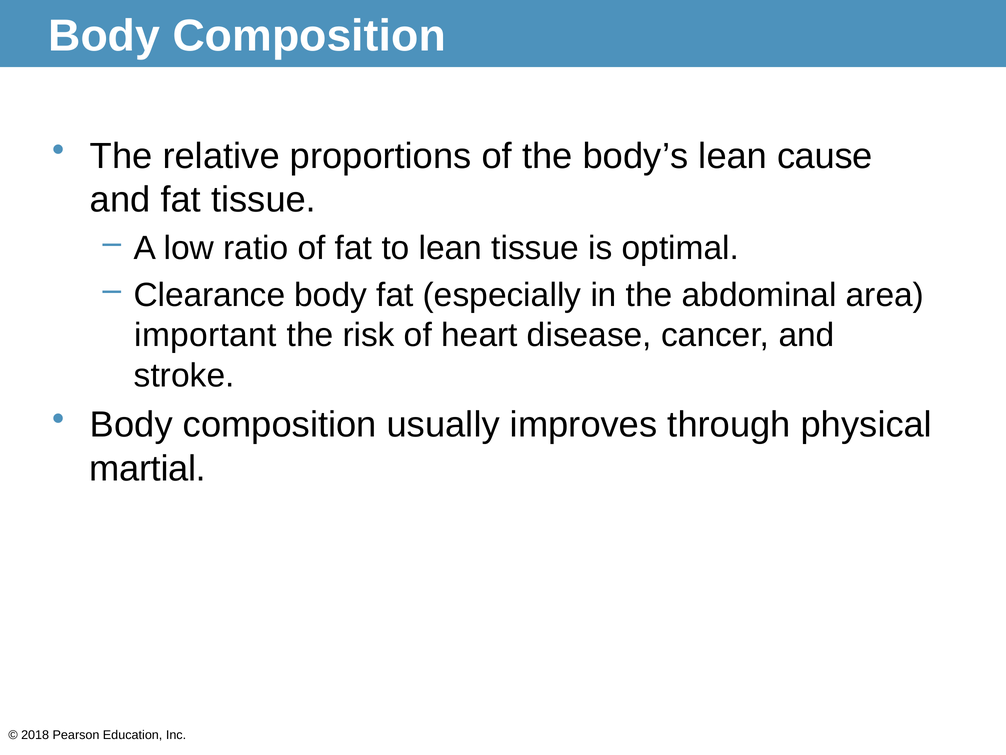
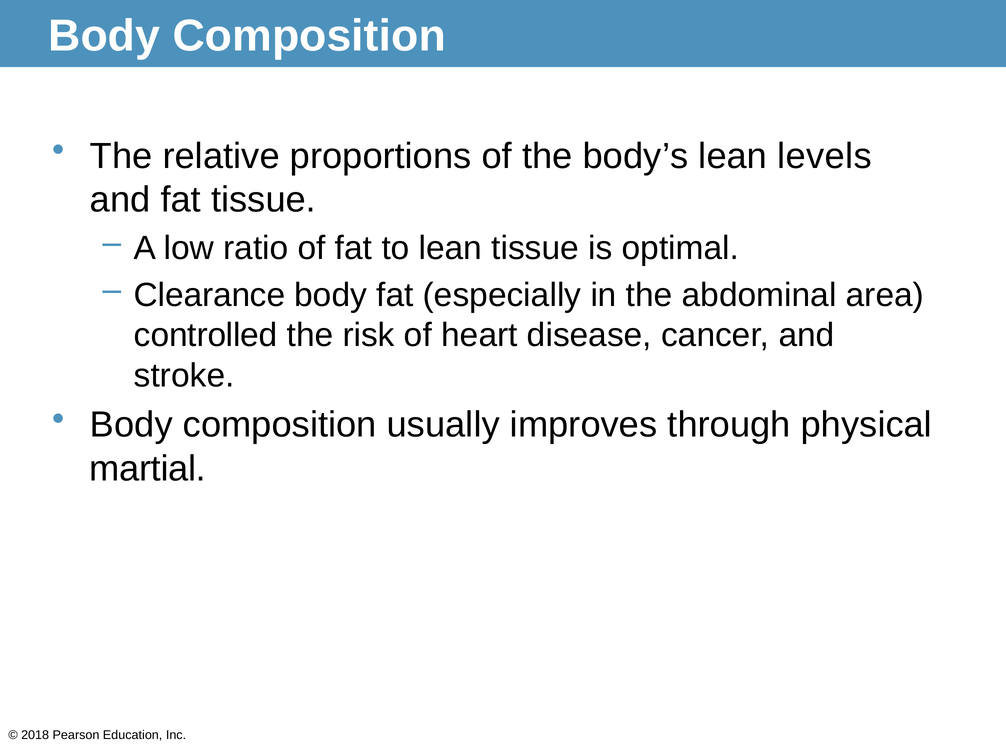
cause: cause -> levels
important: important -> controlled
